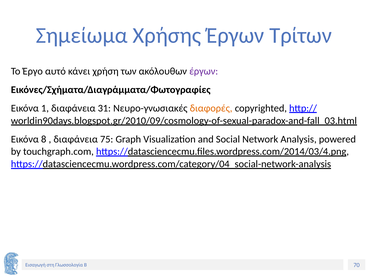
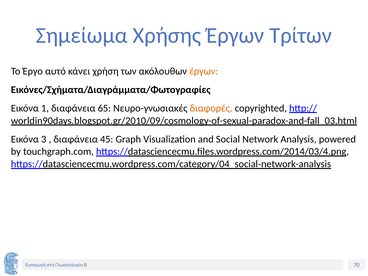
έργων at (204, 71) colour: purple -> orange
31: 31 -> 65
8: 8 -> 3
75: 75 -> 45
